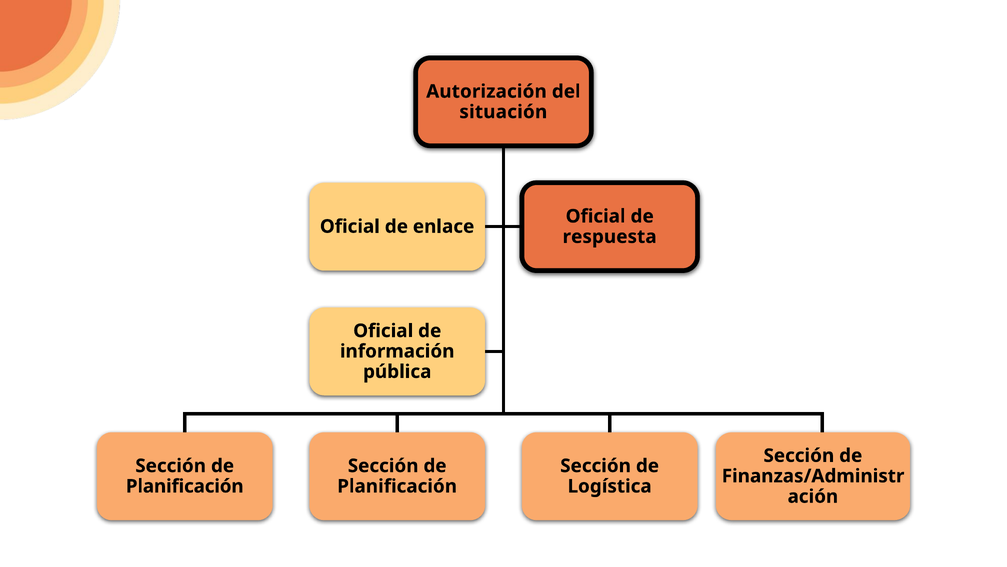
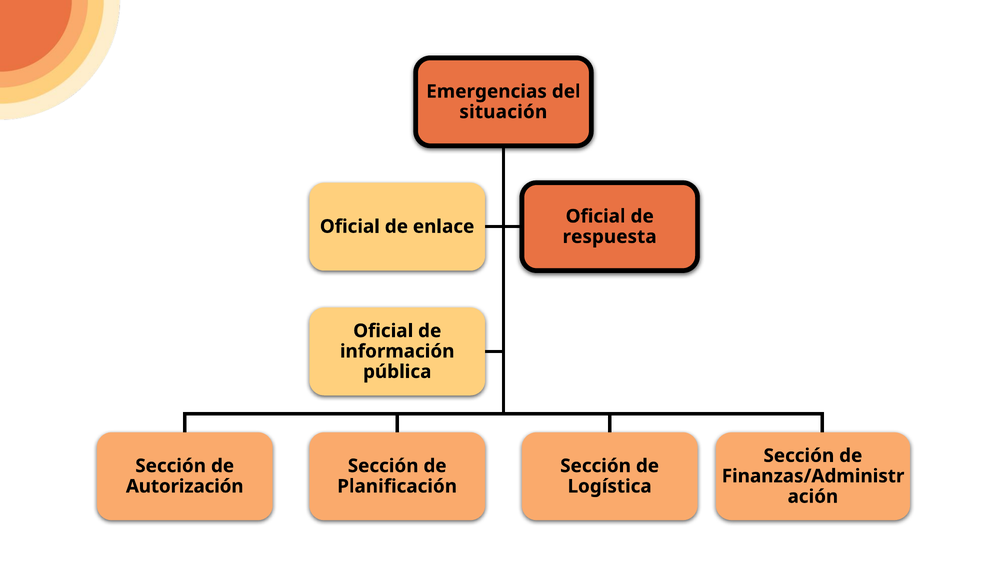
Autorización: Autorización -> Emergencias
Planificación at (185, 486): Planificación -> Autorización
